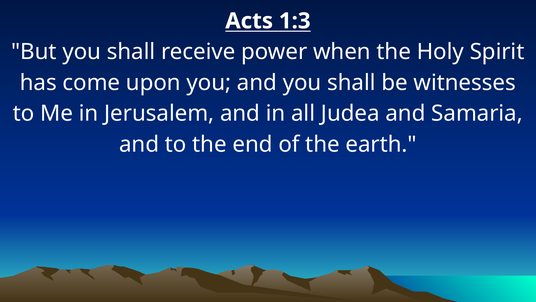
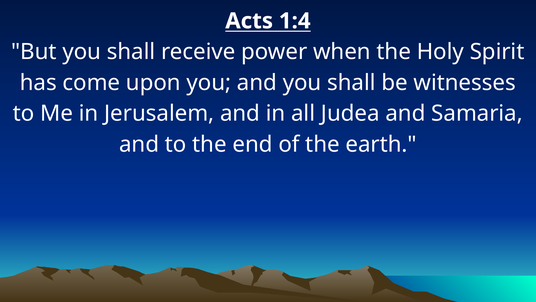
1:3: 1:3 -> 1:4
